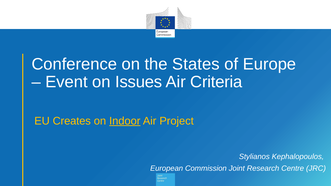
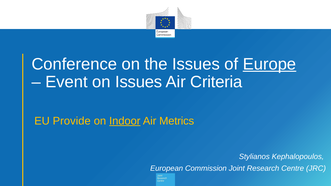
the States: States -> Issues
Europe underline: none -> present
Creates: Creates -> Provide
Project: Project -> Metrics
